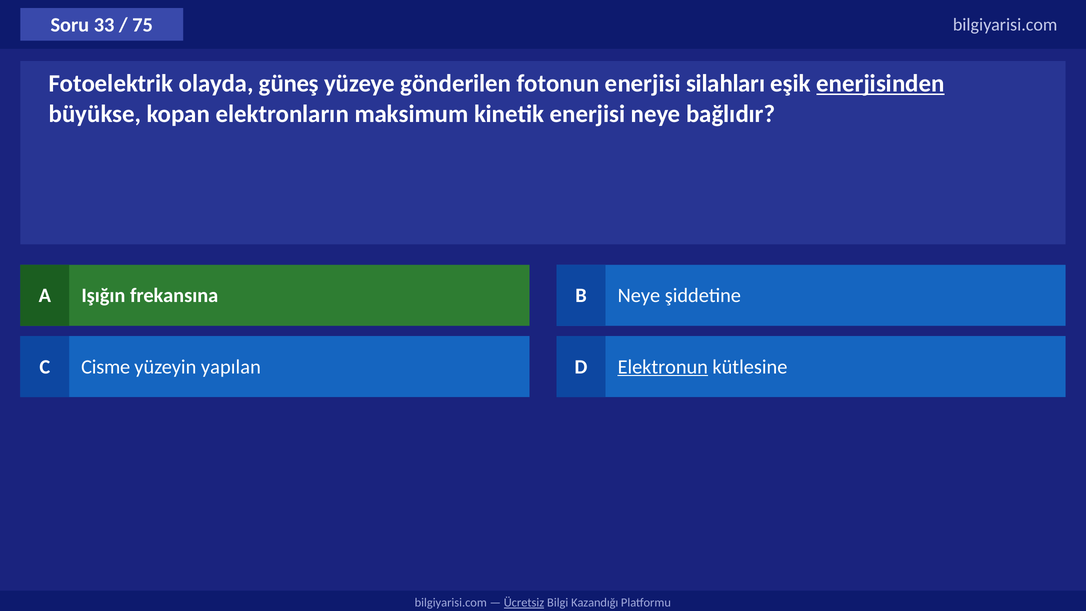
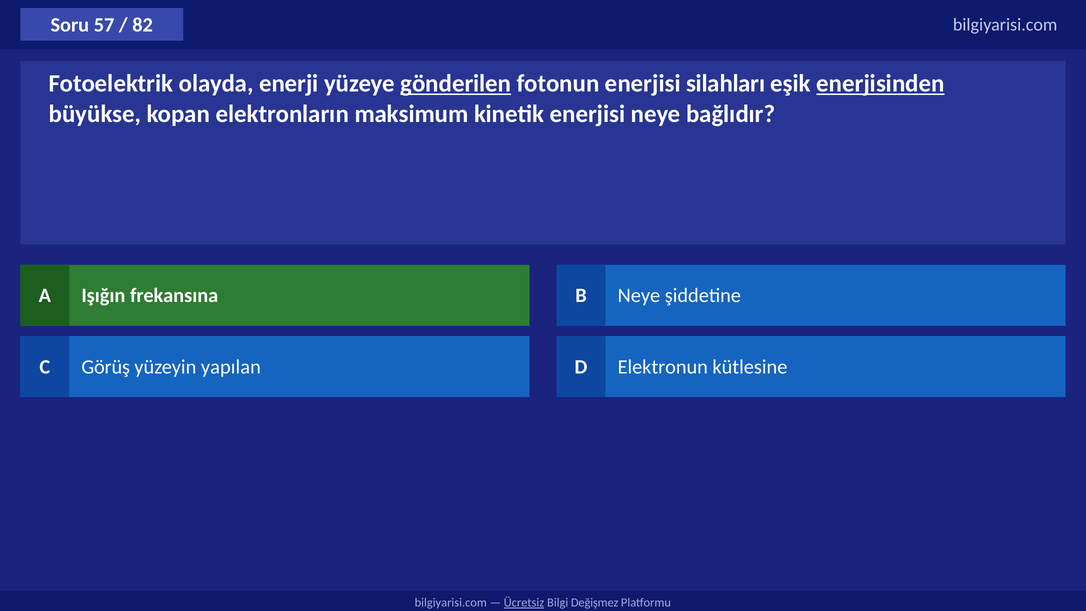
33: 33 -> 57
75: 75 -> 82
güneş: güneş -> enerji
gönderilen underline: none -> present
Cisme: Cisme -> Görüş
Elektronun underline: present -> none
Kazandığı: Kazandığı -> Değişmez
